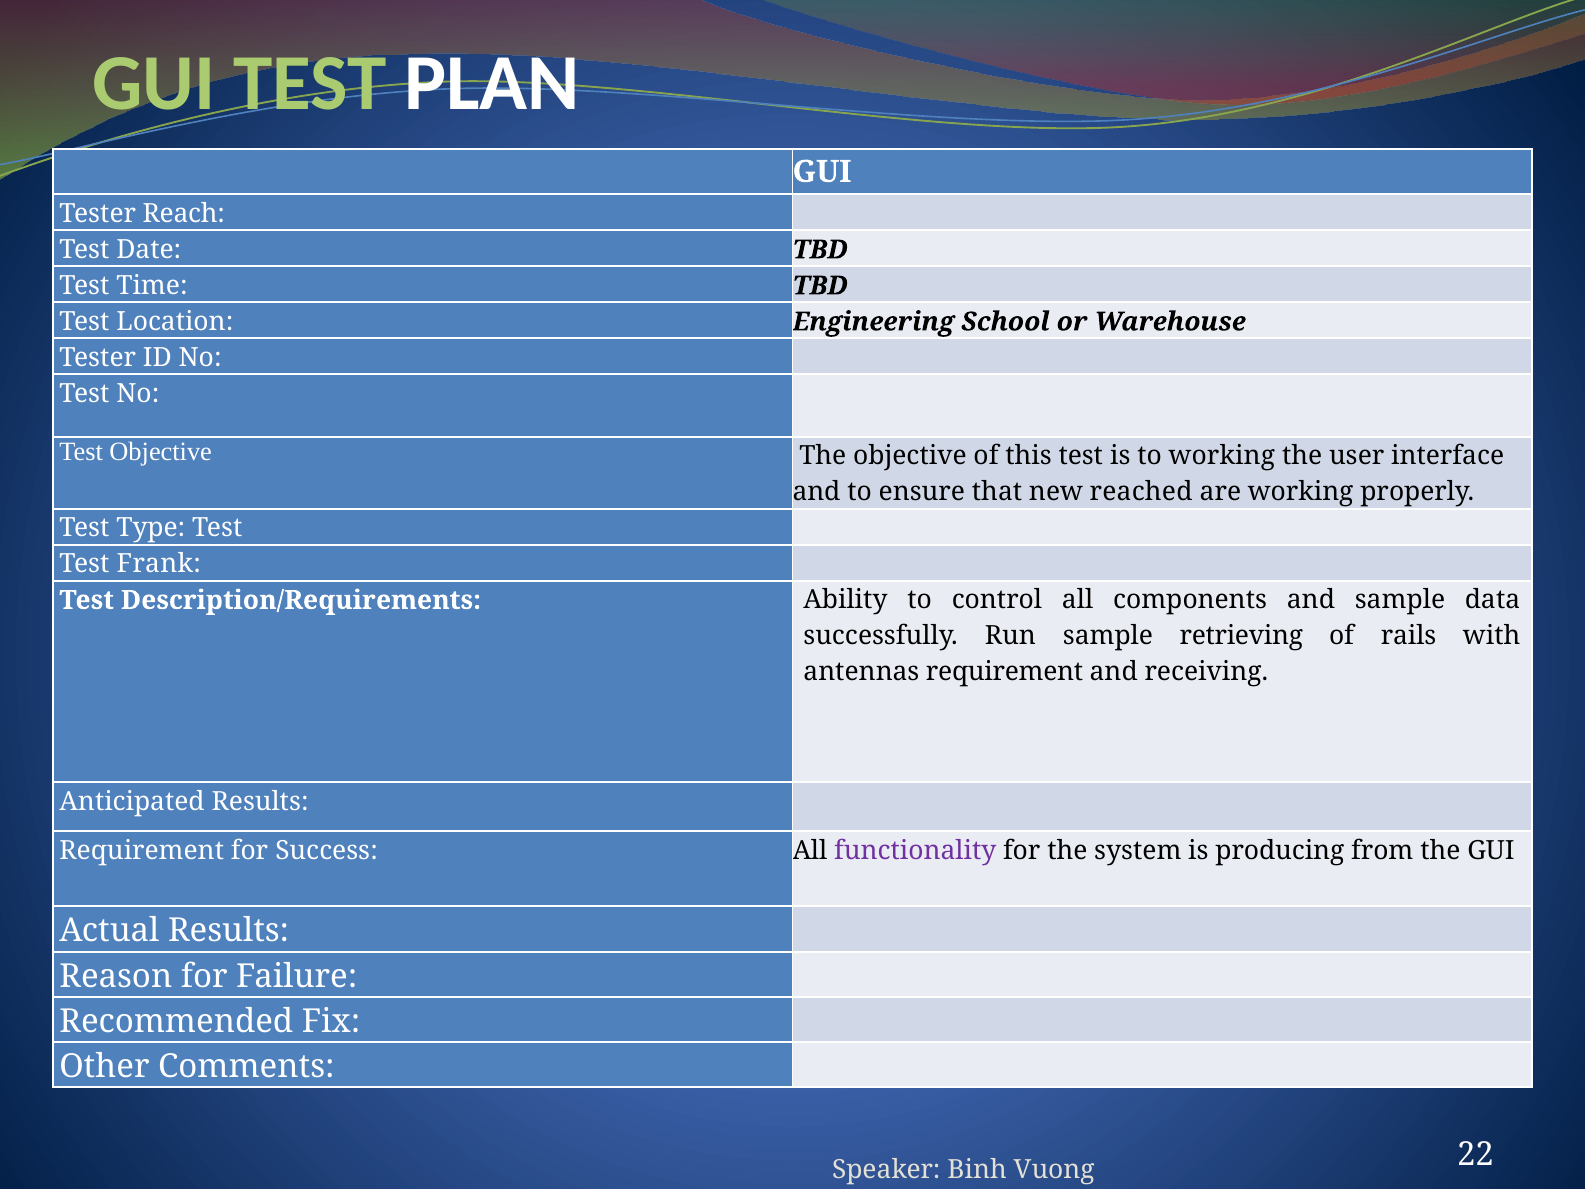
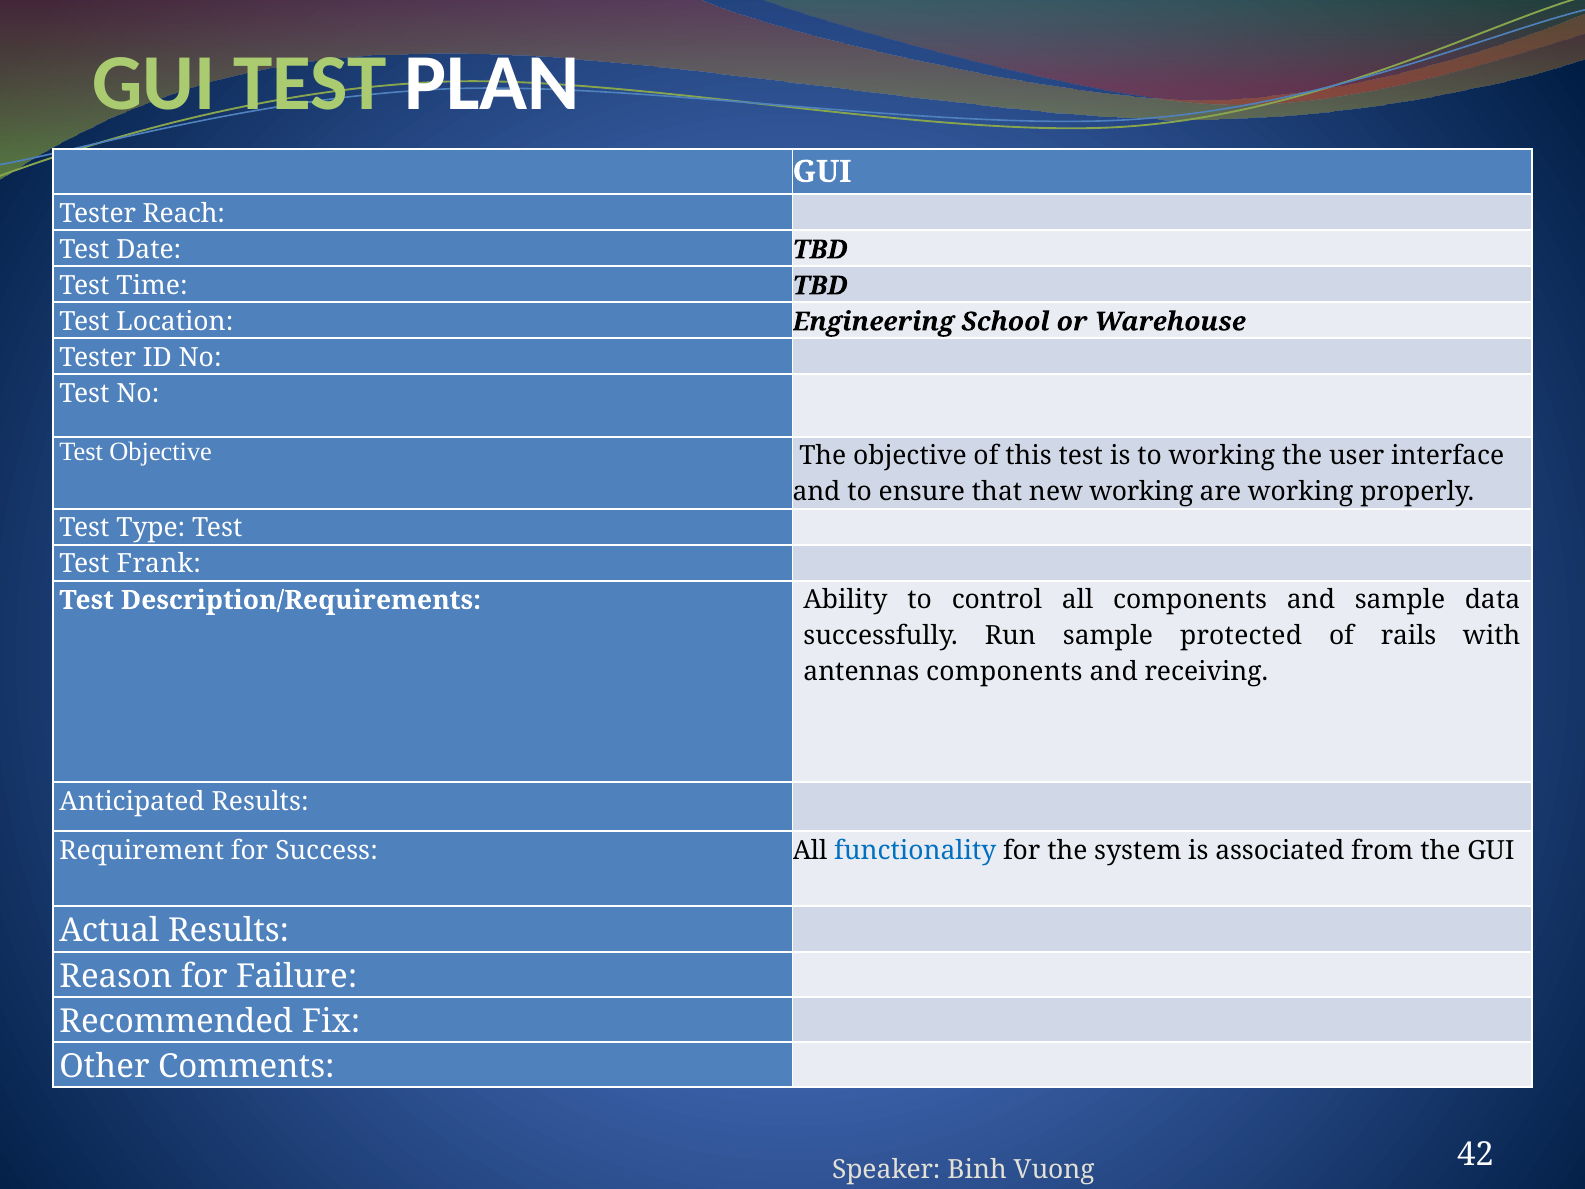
new reached: reached -> working
retrieving: retrieving -> protected
antennas requirement: requirement -> components
functionality colour: purple -> blue
producing: producing -> associated
22: 22 -> 42
